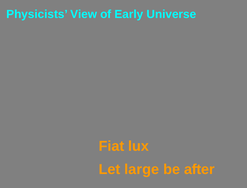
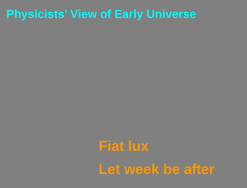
large: large -> week
